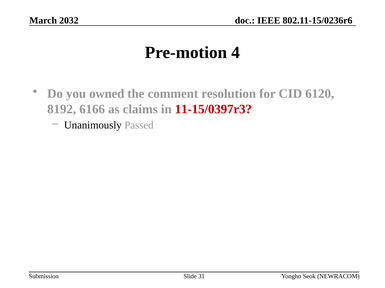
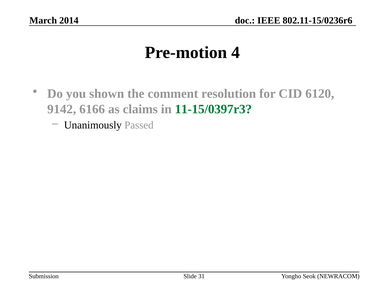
2032: 2032 -> 2014
owned: owned -> shown
8192: 8192 -> 9142
11-15/0397r3 colour: red -> green
